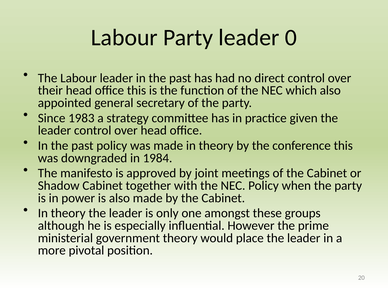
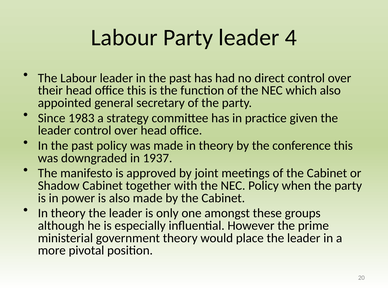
0: 0 -> 4
1984: 1984 -> 1937
